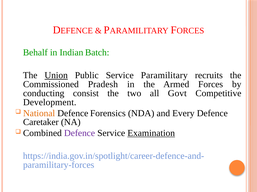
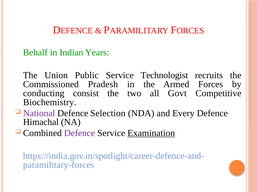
Batch: Batch -> Years
Union underline: present -> none
Paramilitary: Paramilitary -> Technologist
Development: Development -> Biochemistry
National colour: orange -> purple
Forensics: Forensics -> Selection
Caretaker: Caretaker -> Himachal
